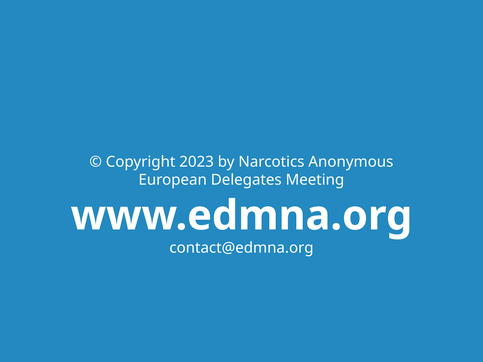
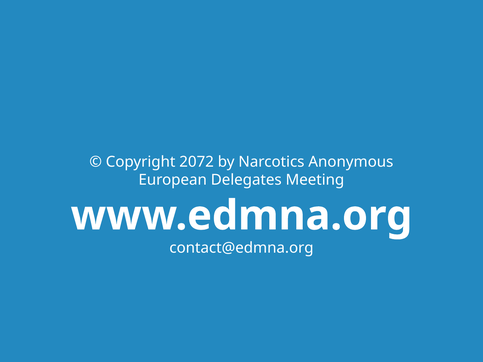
2023: 2023 -> 2072
